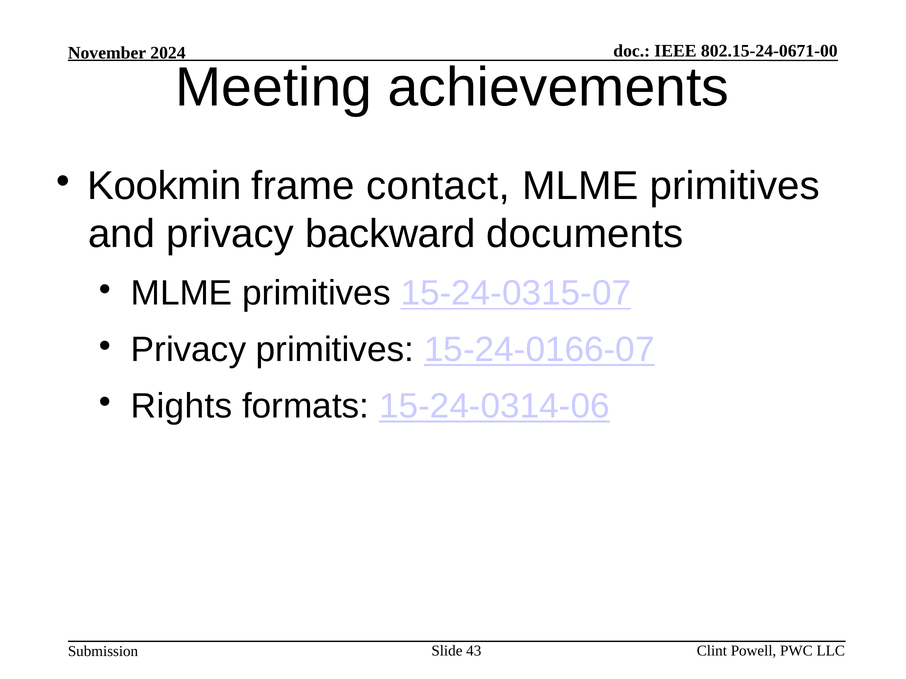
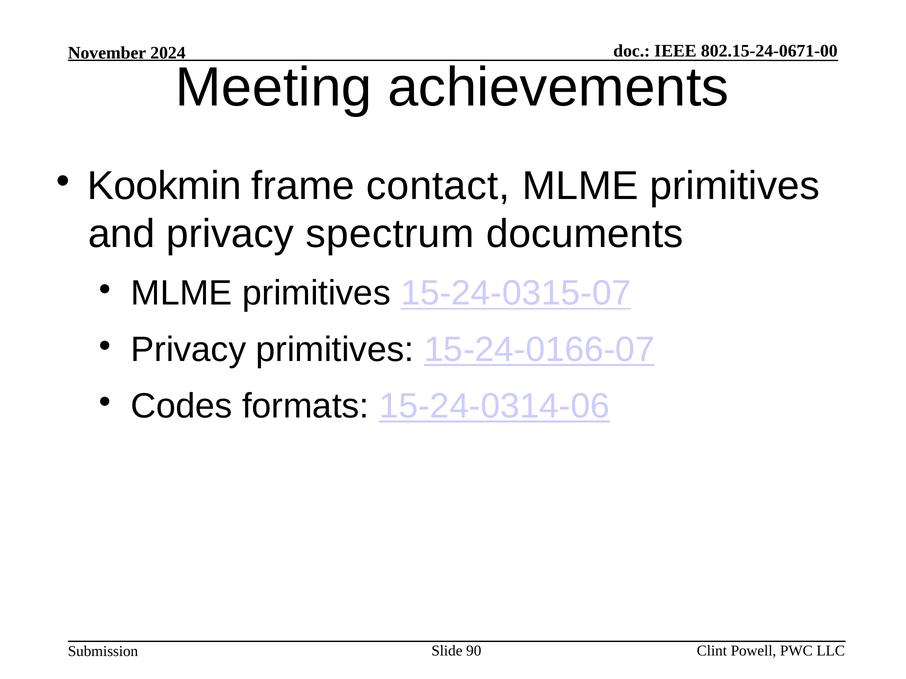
backward: backward -> spectrum
Rights: Rights -> Codes
43: 43 -> 90
